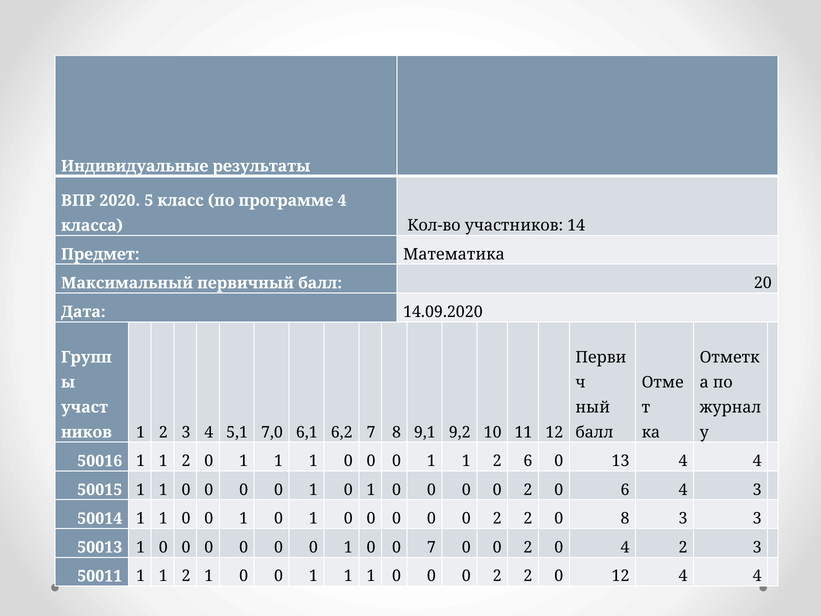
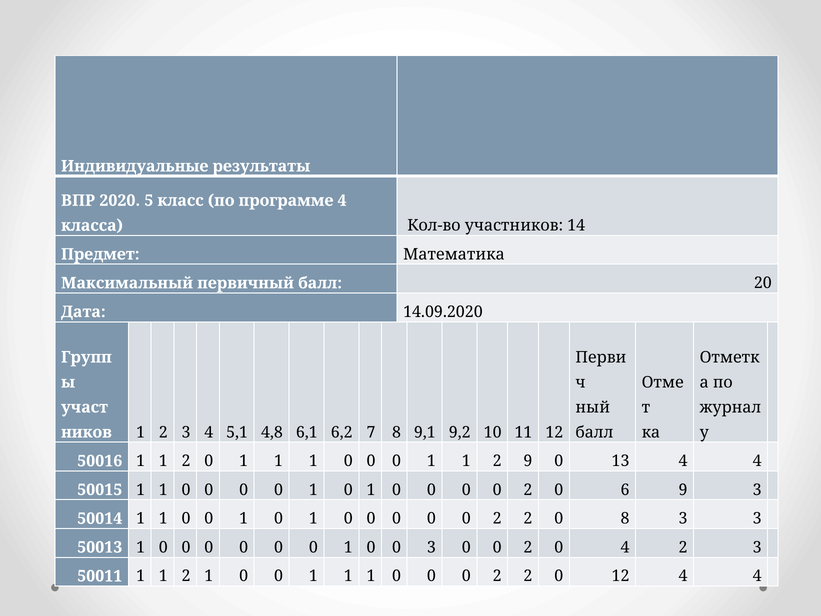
7,0: 7,0 -> 4,8
2 6: 6 -> 9
6 4: 4 -> 9
0 7: 7 -> 3
